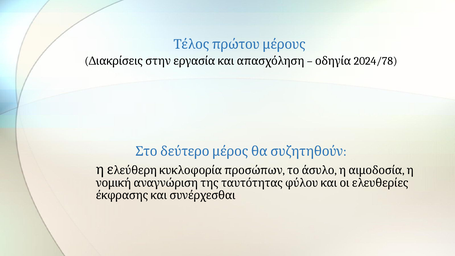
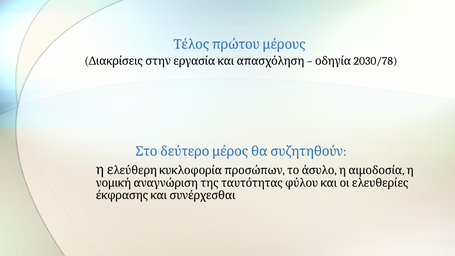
2024/78: 2024/78 -> 2030/78
